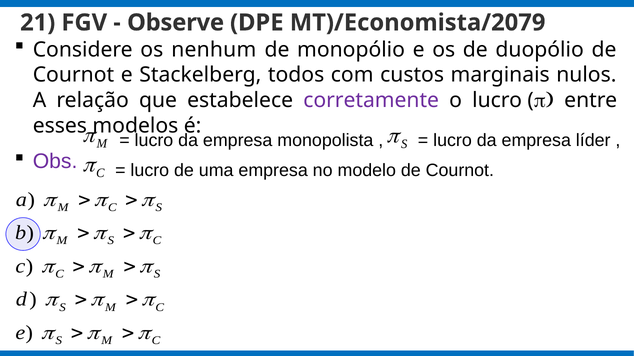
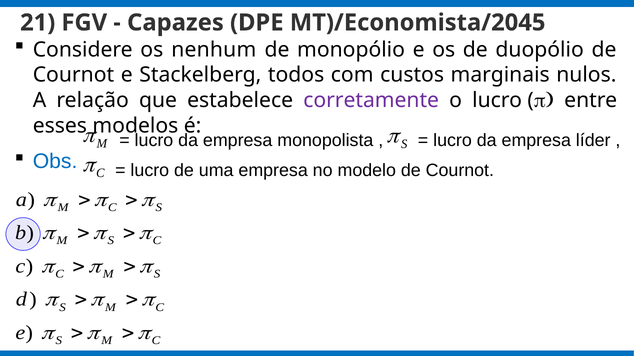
Observe: Observe -> Capazes
MT)/Economista/2079: MT)/Economista/2079 -> MT)/Economista/2045
Obs colour: purple -> blue
